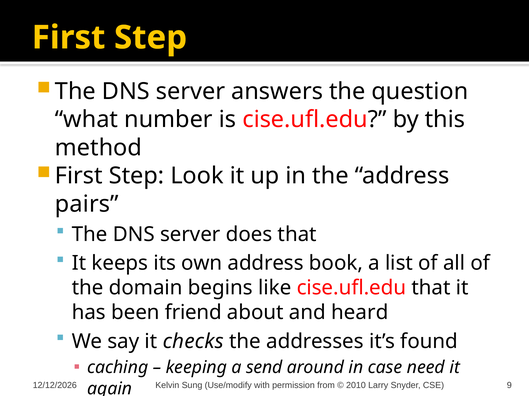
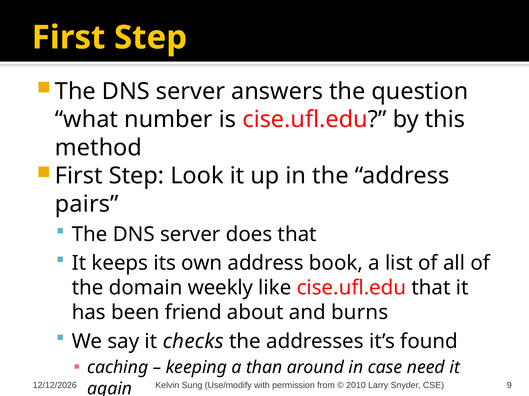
begins: begins -> weekly
heard: heard -> burns
send: send -> than
